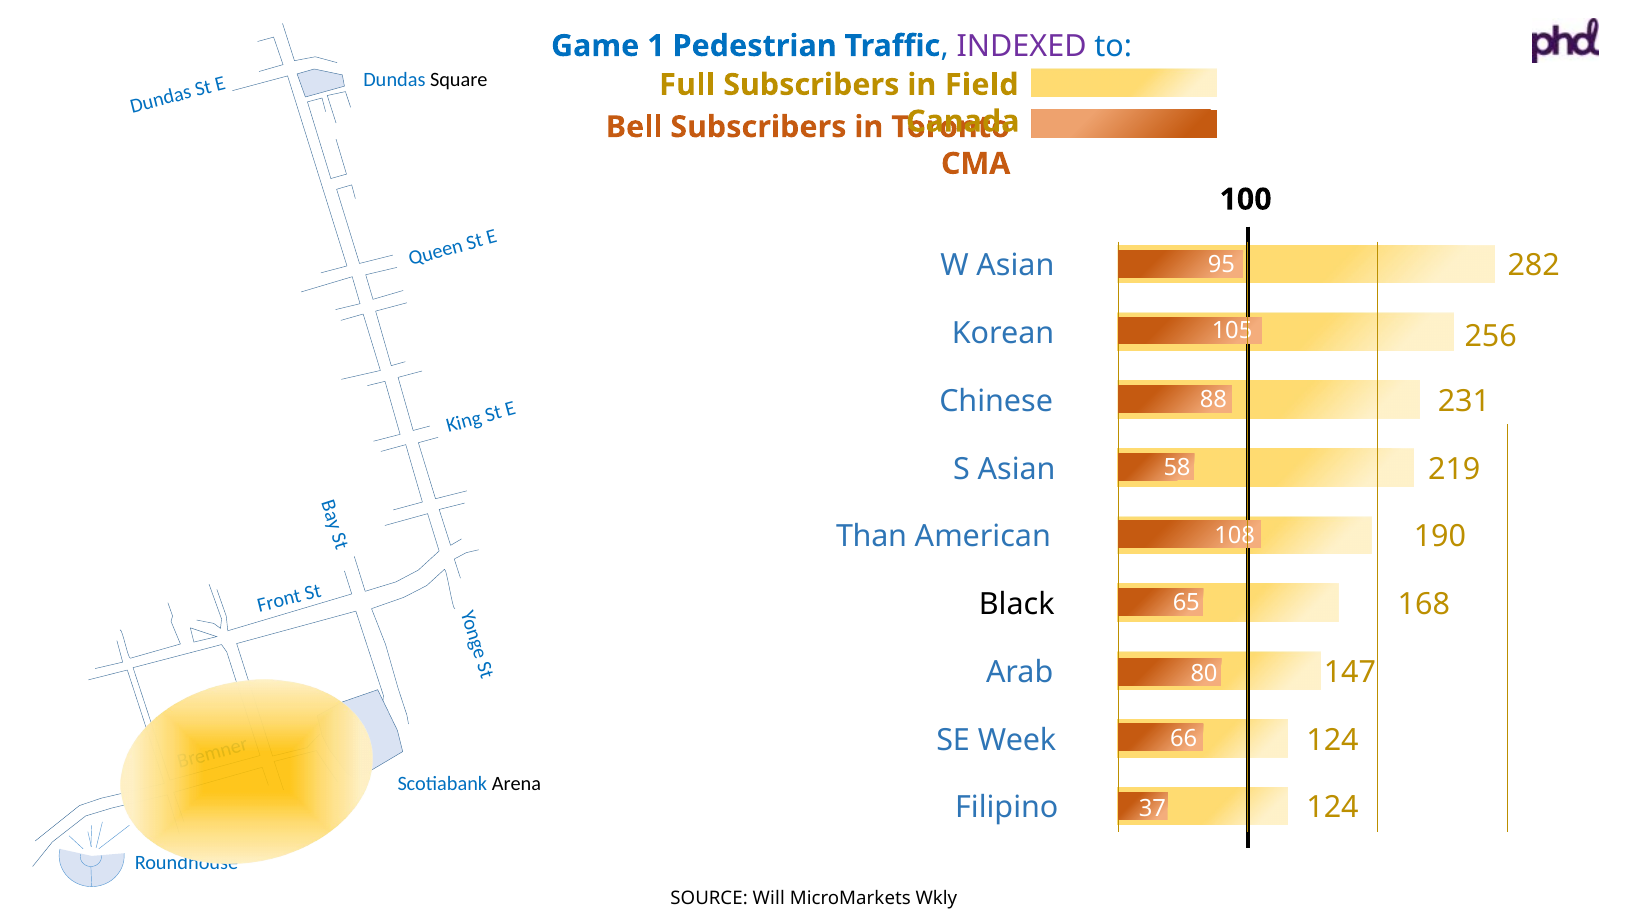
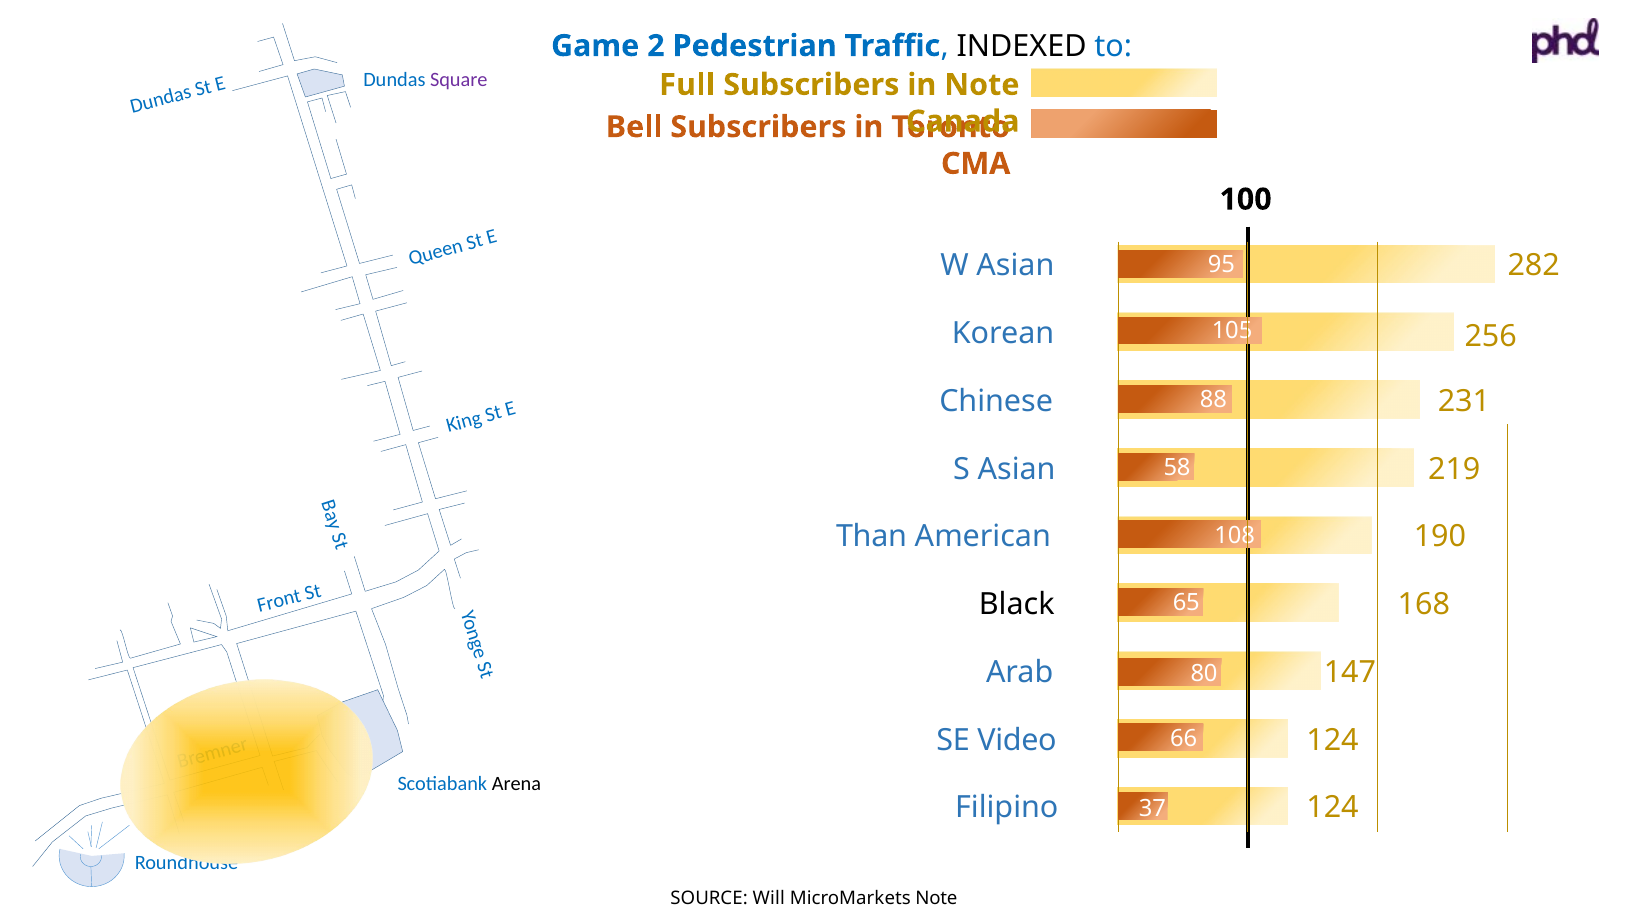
1: 1 -> 2
INDEXED colour: purple -> black
Square colour: black -> purple
in Field: Field -> Note
Week: Week -> Video
MicroMarkets Wkly: Wkly -> Note
